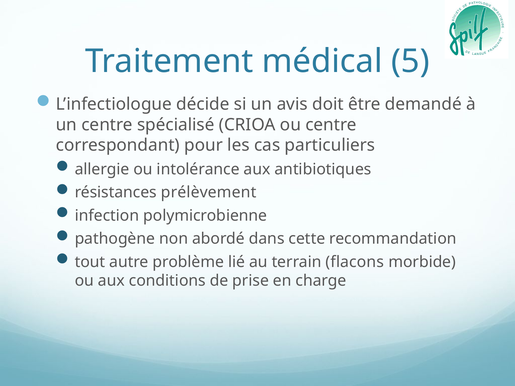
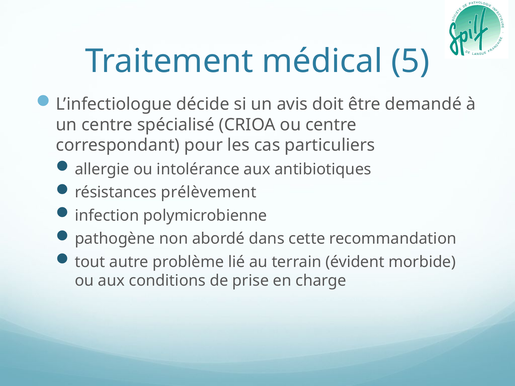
flacons: flacons -> évident
